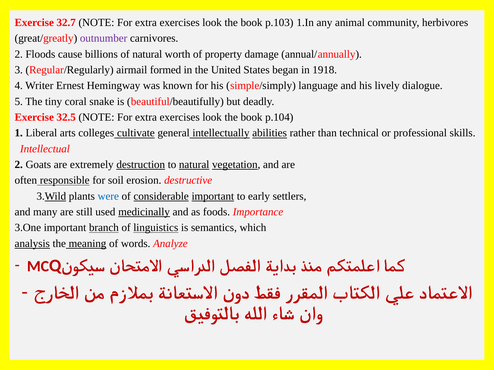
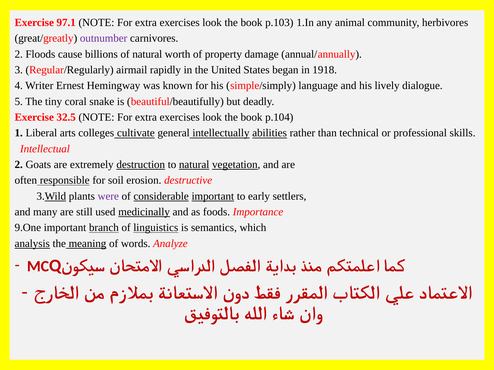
32.7: 32.7 -> 97.1
formed: formed -> rapidly
were colour: blue -> purple
3.One: 3.One -> 9.One
